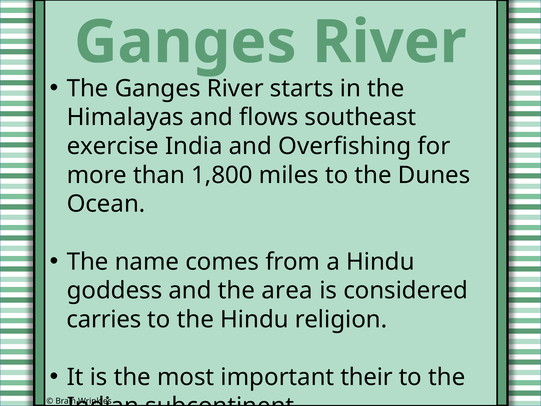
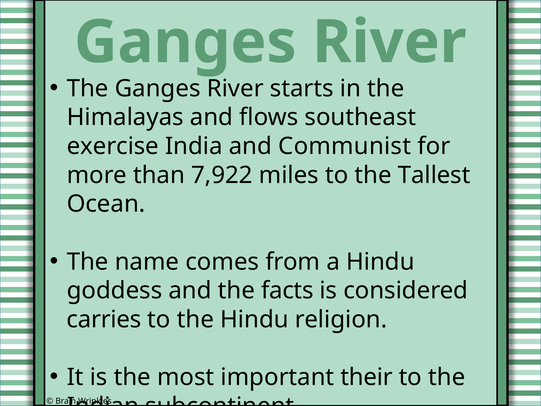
Overfishing: Overfishing -> Communist
1,800: 1,800 -> 7,922
Dunes: Dunes -> Tallest
area: area -> facts
